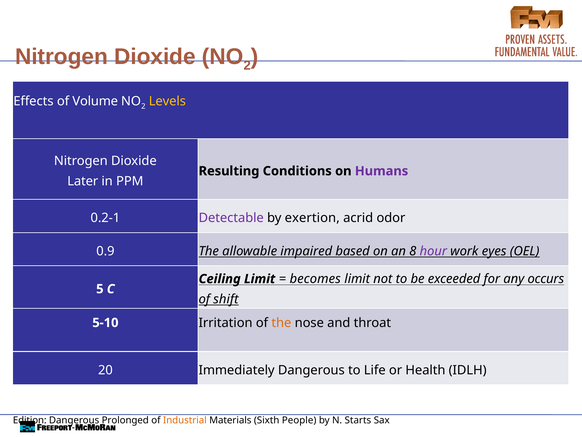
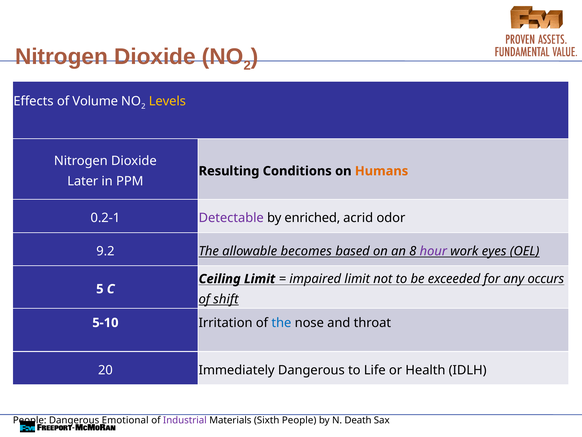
Humans colour: purple -> orange
exertion: exertion -> enriched
0.9: 0.9 -> 9.2
impaired: impaired -> becomes
becomes: becomes -> impaired
the at (281, 322) colour: orange -> blue
Edition at (30, 420): Edition -> People
Prolonged: Prolonged -> Emotional
Industrial colour: orange -> purple
Starts: Starts -> Death
